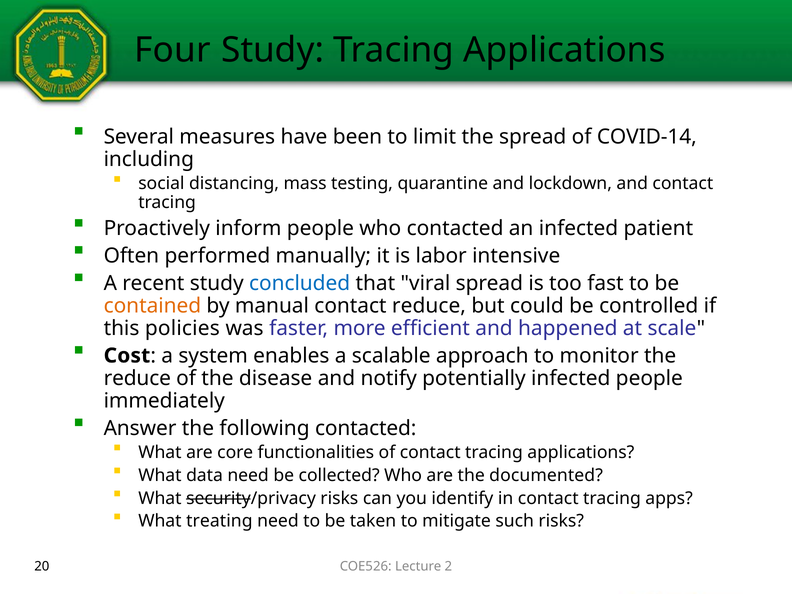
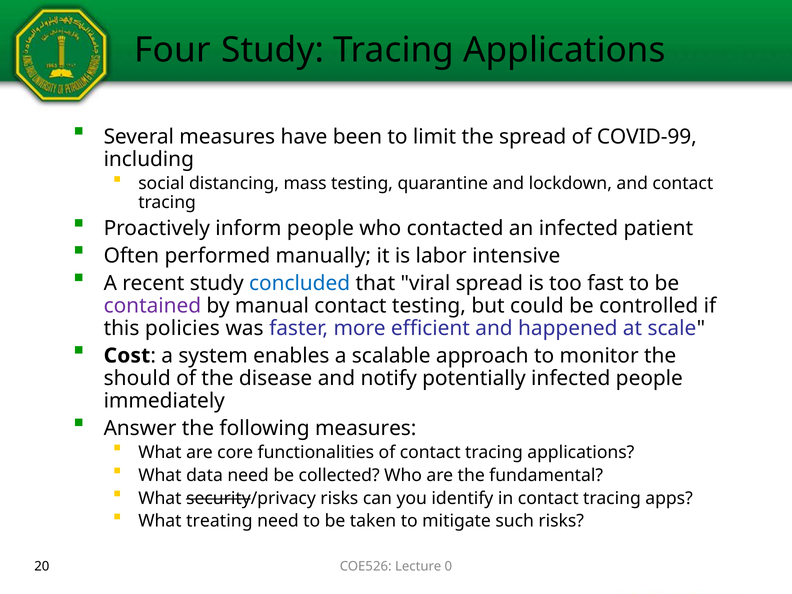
COVID-14: COVID-14 -> COVID-99
contained colour: orange -> purple
contact reduce: reduce -> testing
reduce at (137, 378): reduce -> should
following contacted: contacted -> measures
documented: documented -> fundamental
2: 2 -> 0
